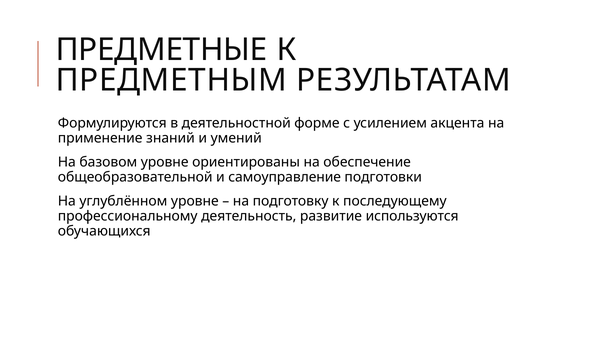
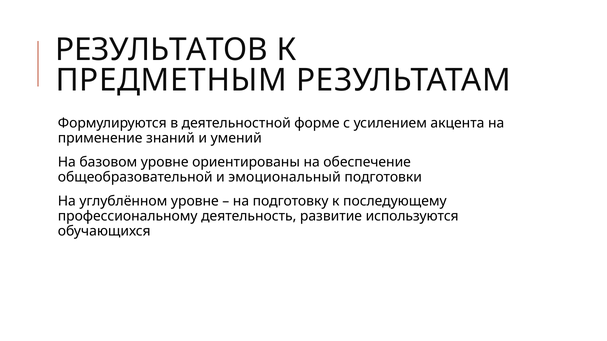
ПРЕДМЕТНЫЕ: ПРЕДМЕТНЫЕ -> РЕЗУЛЬТАТОВ
самоуправление: самоуправление -> эмоциональный
